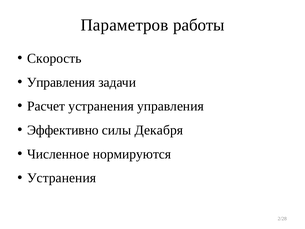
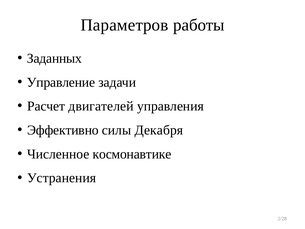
Скорость: Скорость -> Заданных
Управления at (61, 82): Управления -> Управление
Расчет устранения: устранения -> двигателей
нормируются: нормируются -> космонавтике
